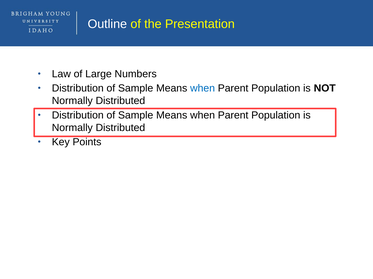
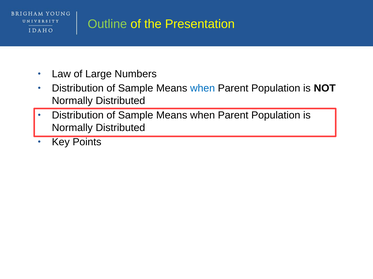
Outline colour: white -> light green
